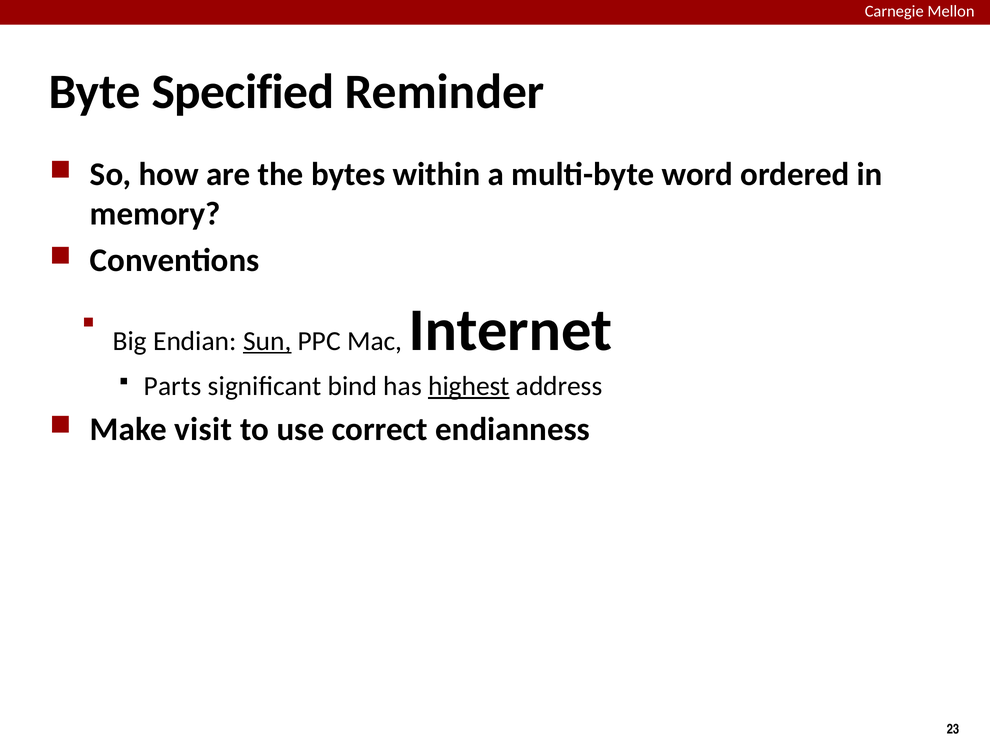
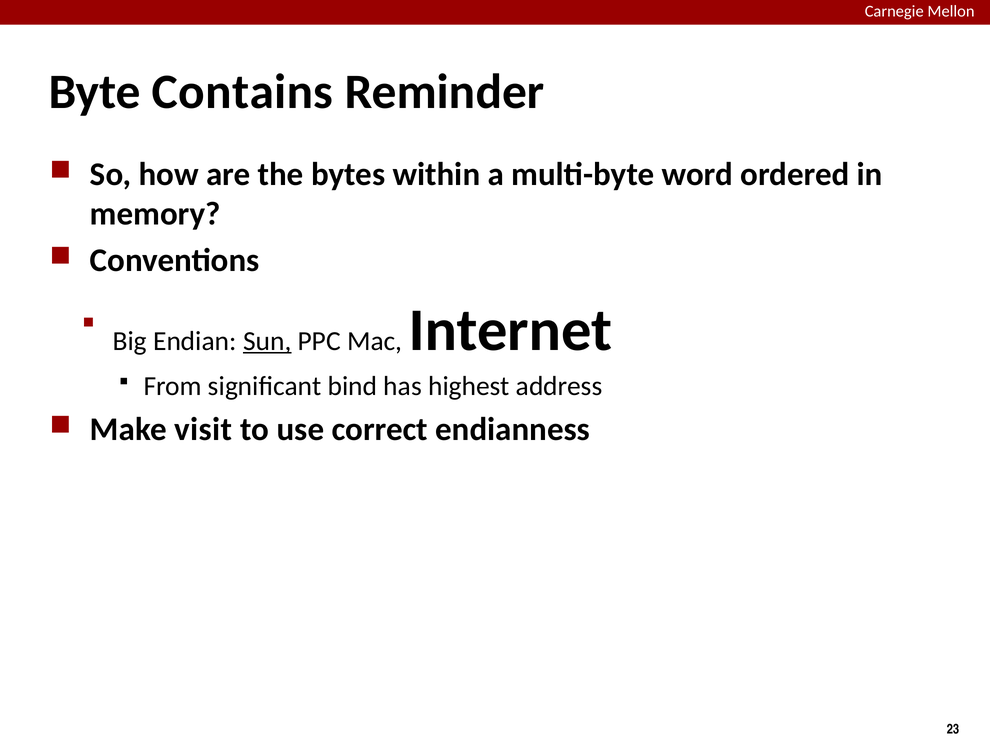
Specified: Specified -> Contains
Parts: Parts -> From
highest underline: present -> none
